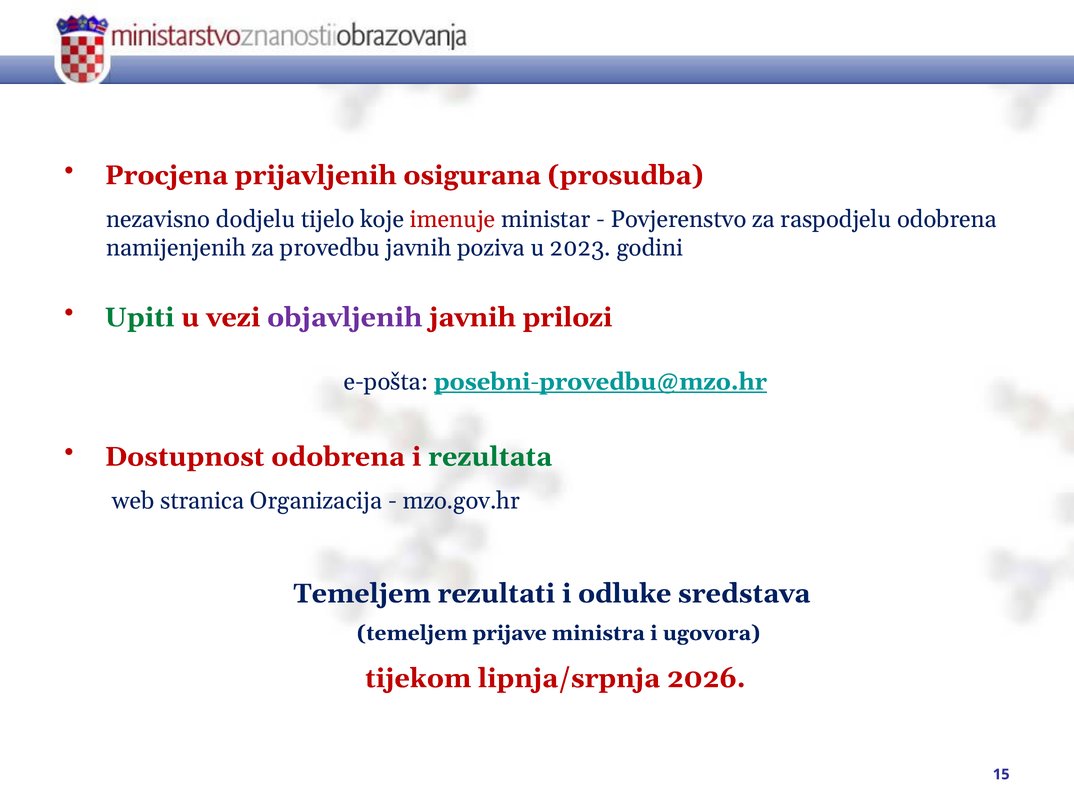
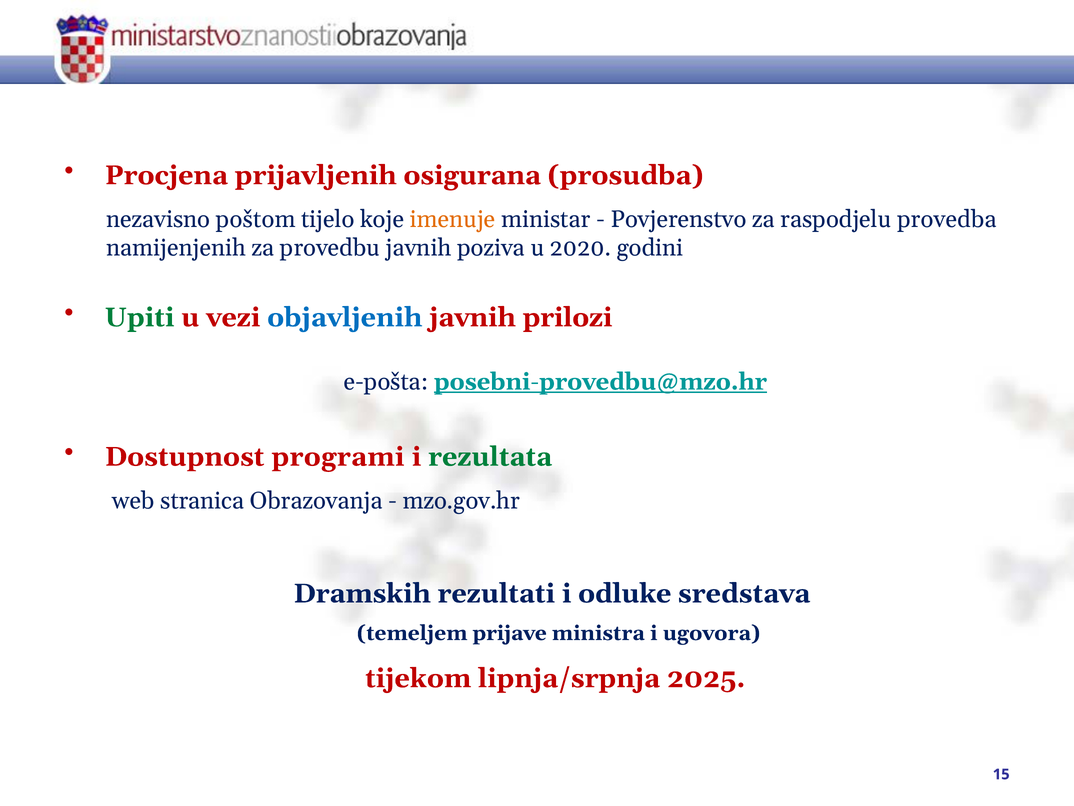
dodjelu: dodjelu -> poštom
imenuje colour: red -> orange
raspodjelu odobrena: odobrena -> provedba
2023: 2023 -> 2020
objavljenih colour: purple -> blue
Dostupnost odobrena: odobrena -> programi
Organizacija: Organizacija -> Obrazovanja
Temeljem at (362, 593): Temeljem -> Dramskih
2026: 2026 -> 2025
